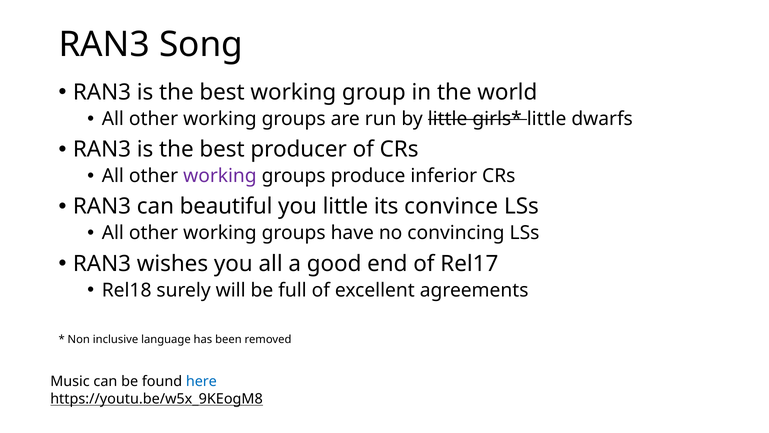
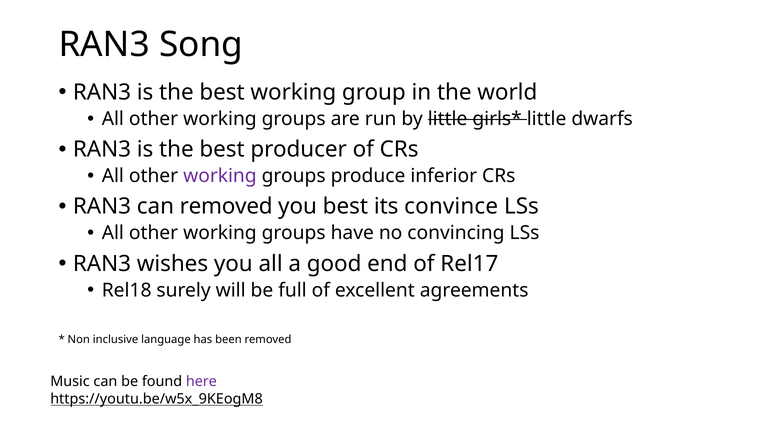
can beautiful: beautiful -> removed
you little: little -> best
here colour: blue -> purple
